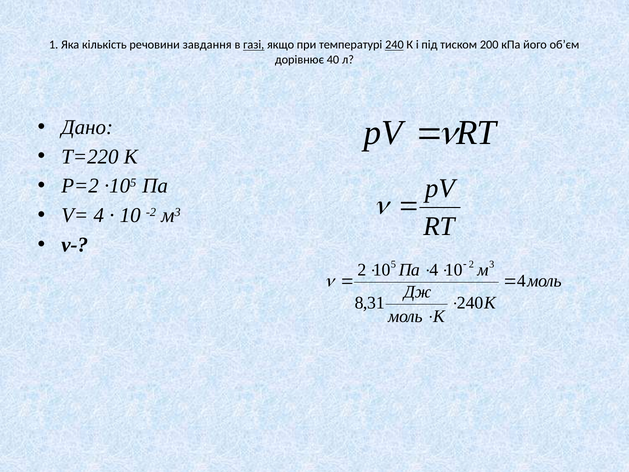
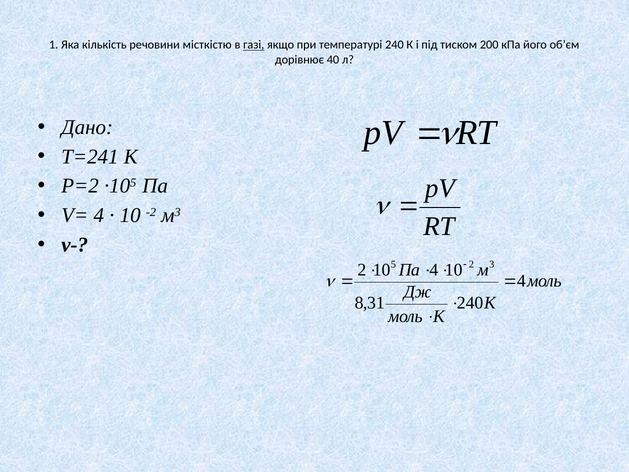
завдання: завдання -> місткістю
240 at (394, 45) underline: present -> none
T=220: T=220 -> T=241
